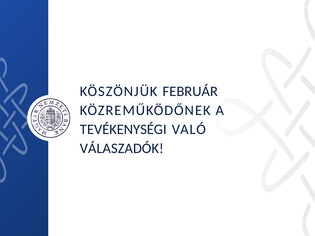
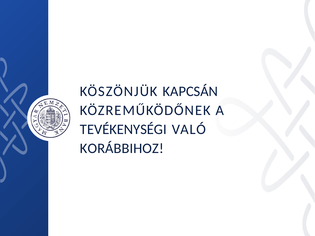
FEBRUÁR: FEBRUÁR -> KAPCSÁN
VÁLASZADÓK: VÁLASZADÓK -> KORÁBBIHOZ
